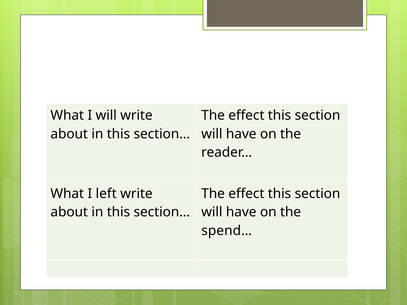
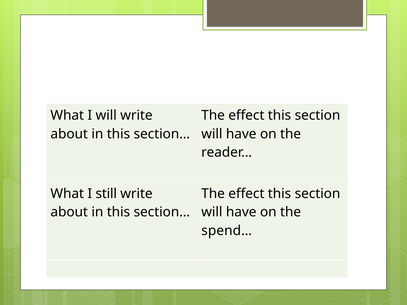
left: left -> still
